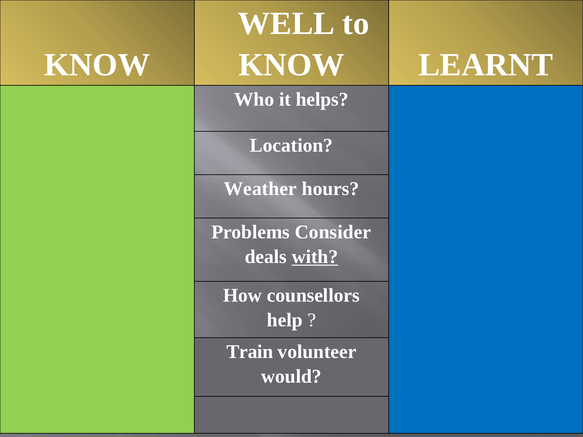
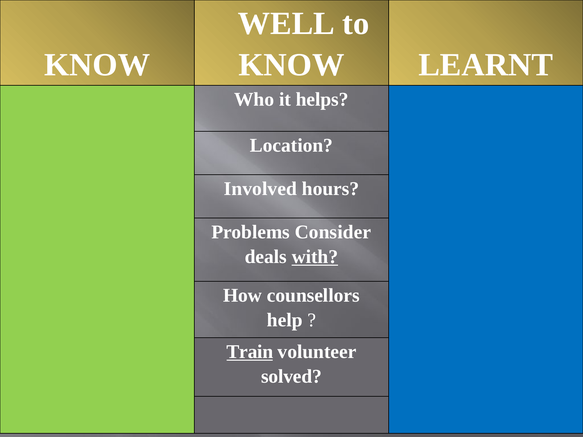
Weather: Weather -> Involved
Train underline: none -> present
would: would -> solved
